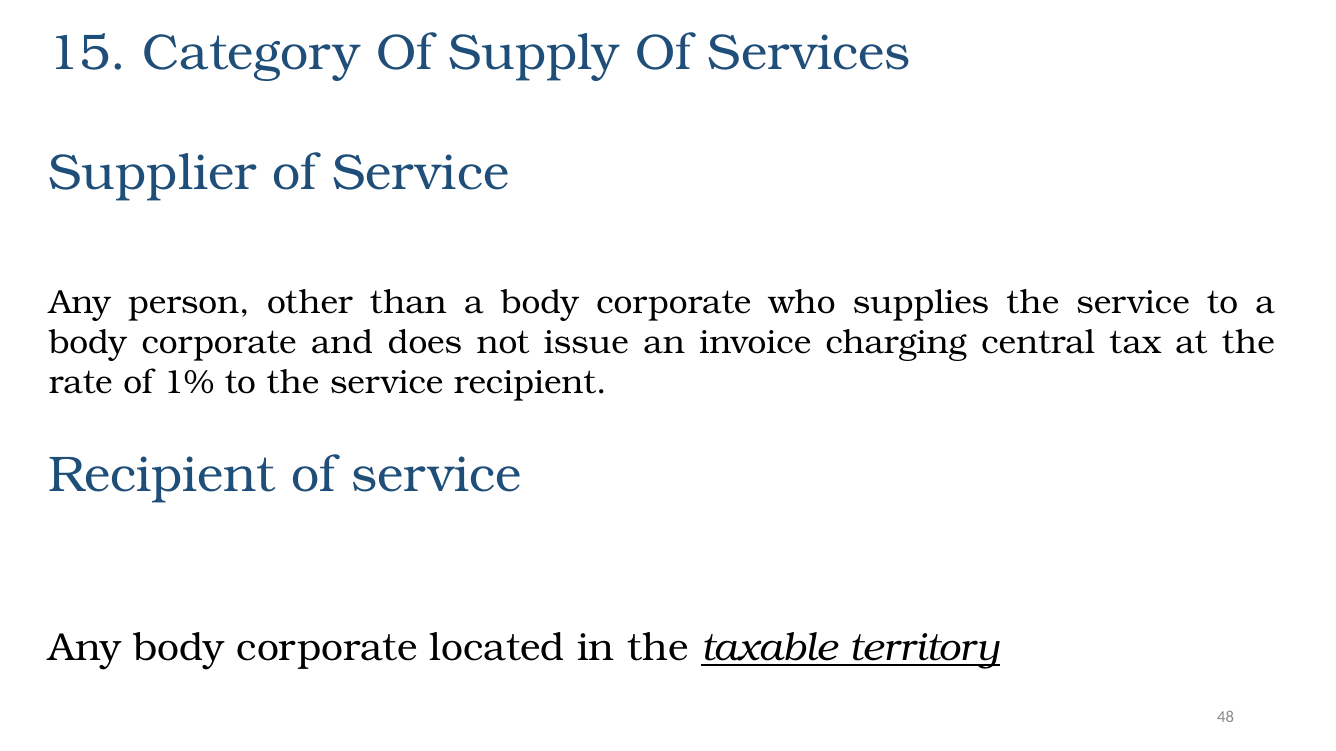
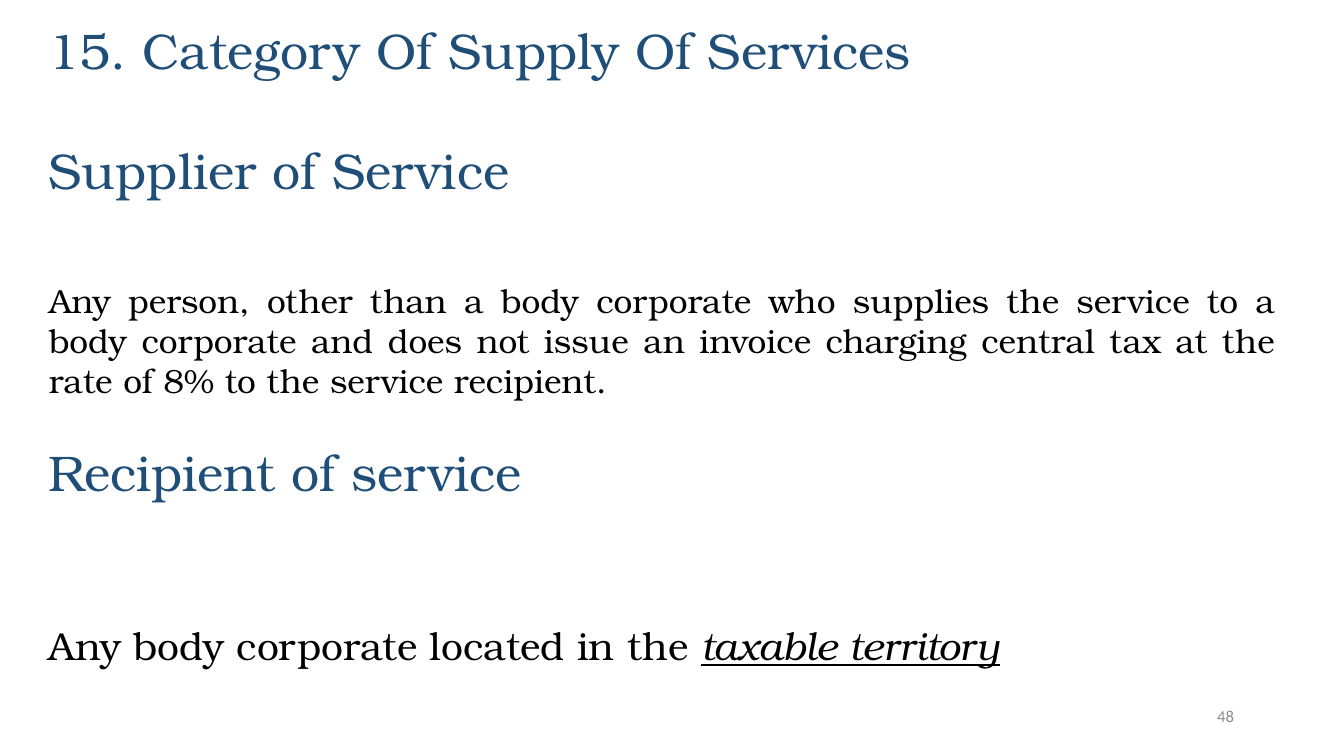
1%: 1% -> 8%
